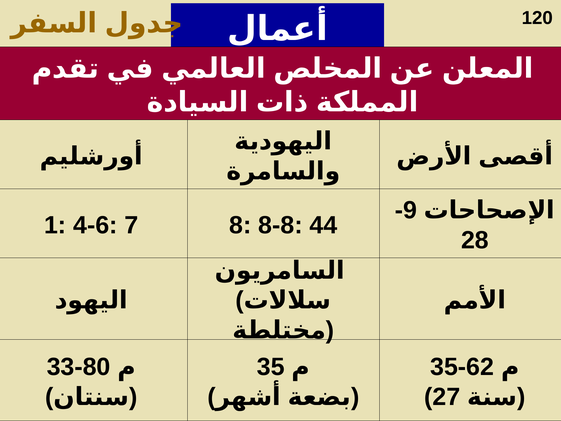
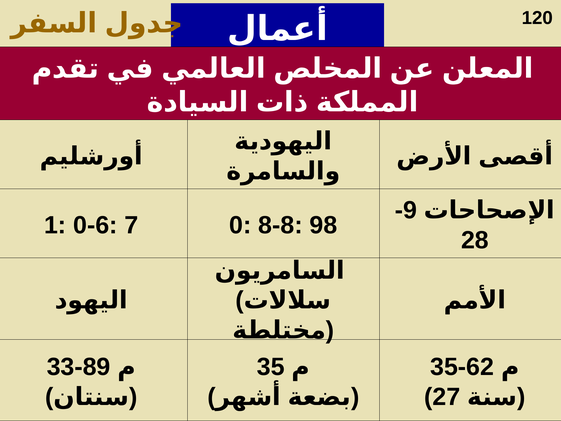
4-6: 4-6 -> 0-6
8: 8 -> 0
44: 44 -> 98
33-80: 33-80 -> 33-89
